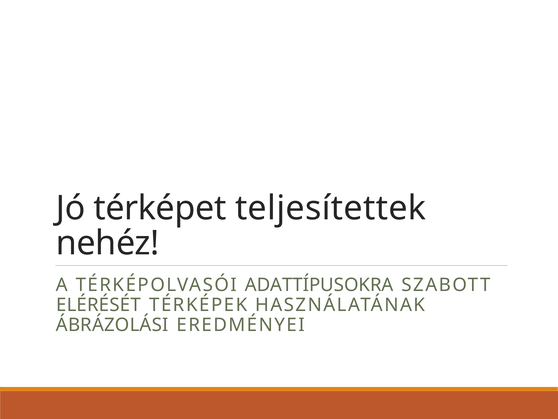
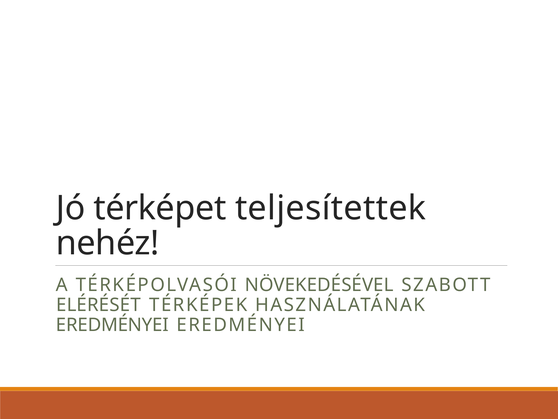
ADATTÍPUSOKRA: ADATTÍPUSOKRA -> NÖVEKEDÉSÉVEL
ÁBRÁZOLÁSI at (112, 325): ÁBRÁZOLÁSI -> EREDMÉNYEI
